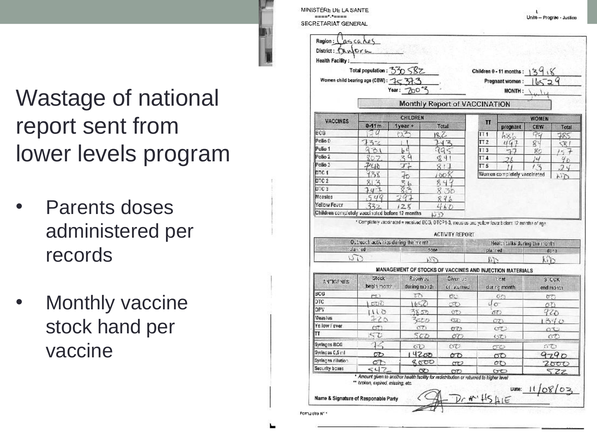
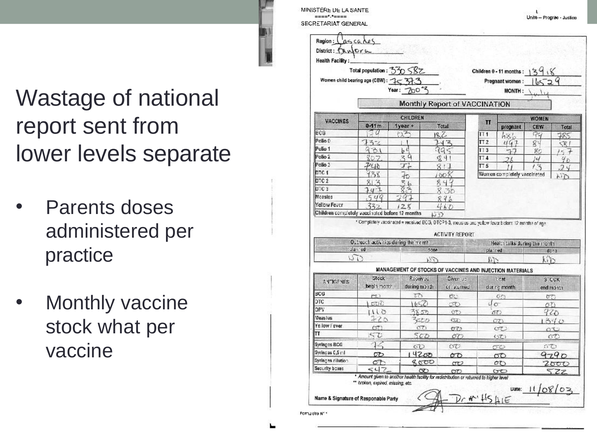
program: program -> separate
records: records -> practice
hand: hand -> what
